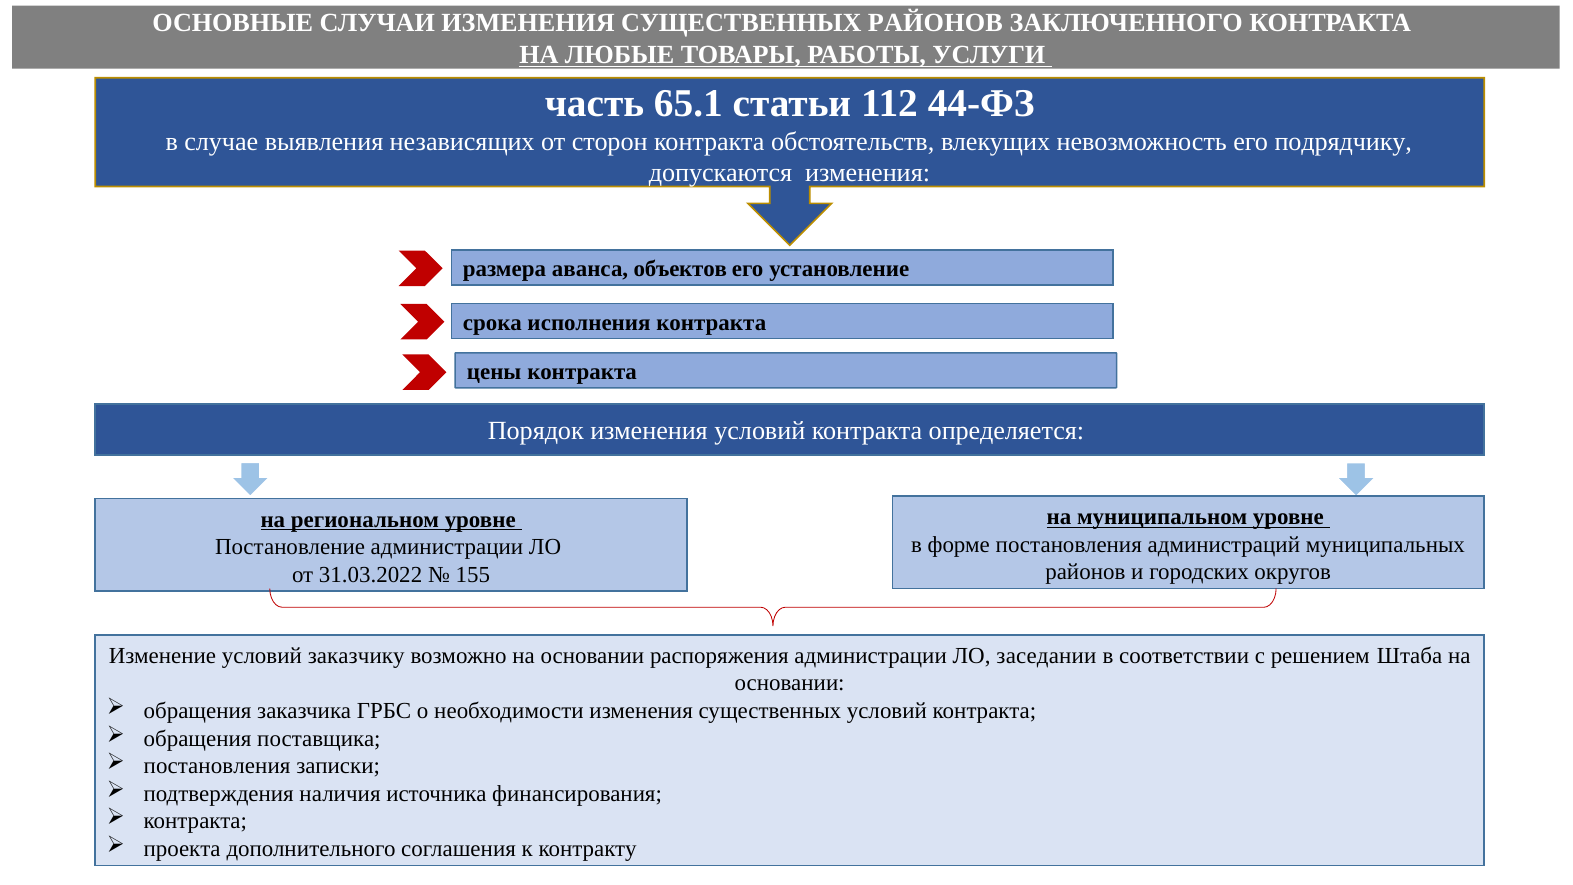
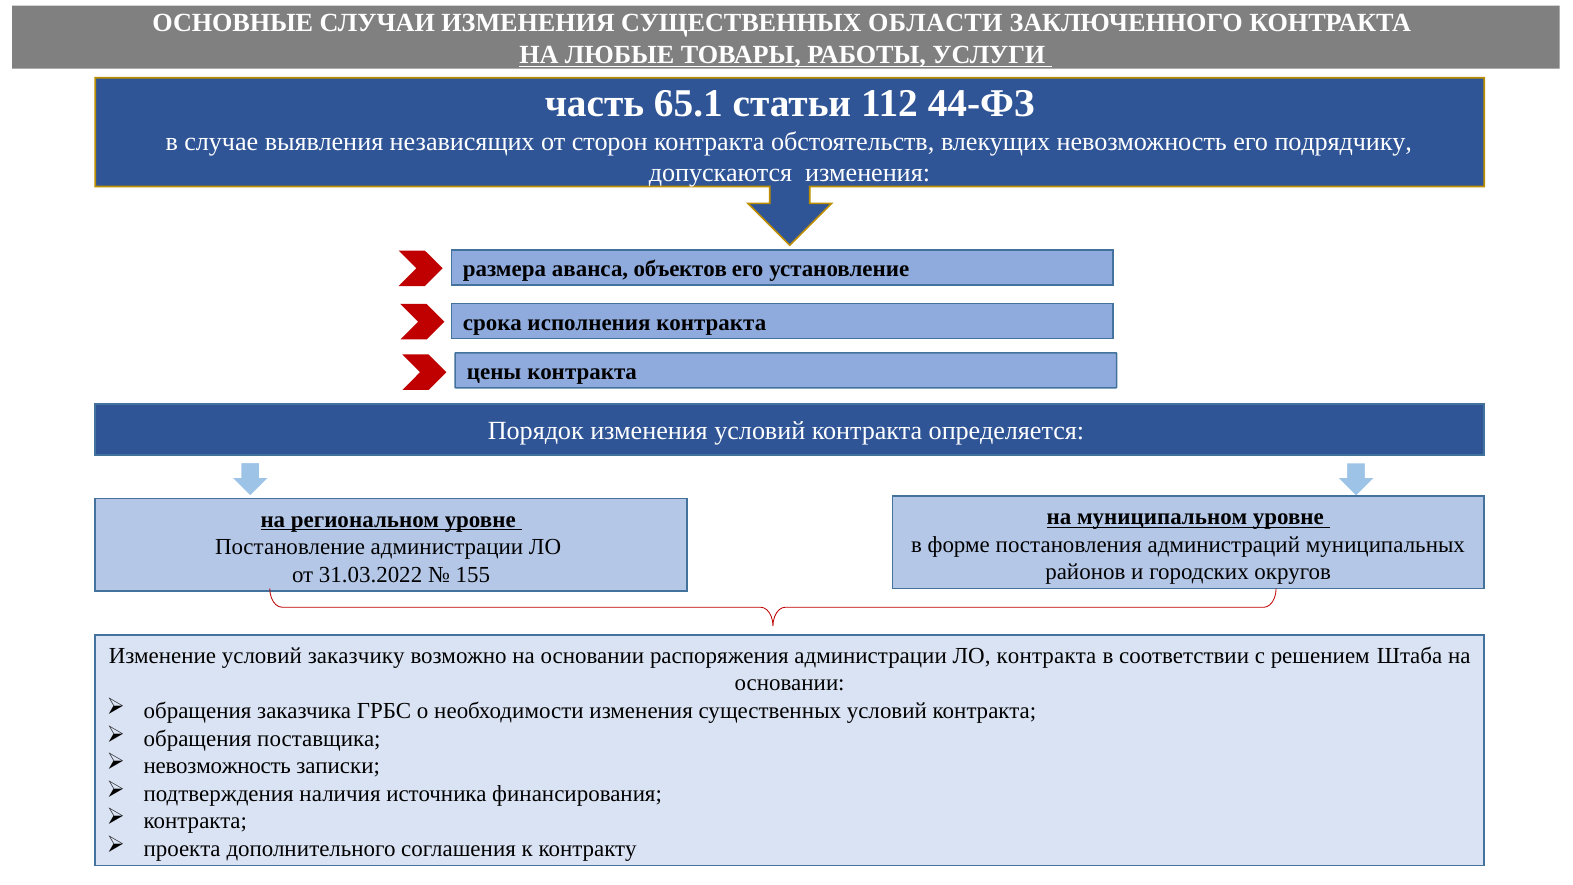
СУЩЕСТВЕННЫХ РАЙОНОВ: РАЙОНОВ -> ОБЛАСТИ
ЛО заседании: заседании -> контракта
постановления at (217, 766): постановления -> невозможность
